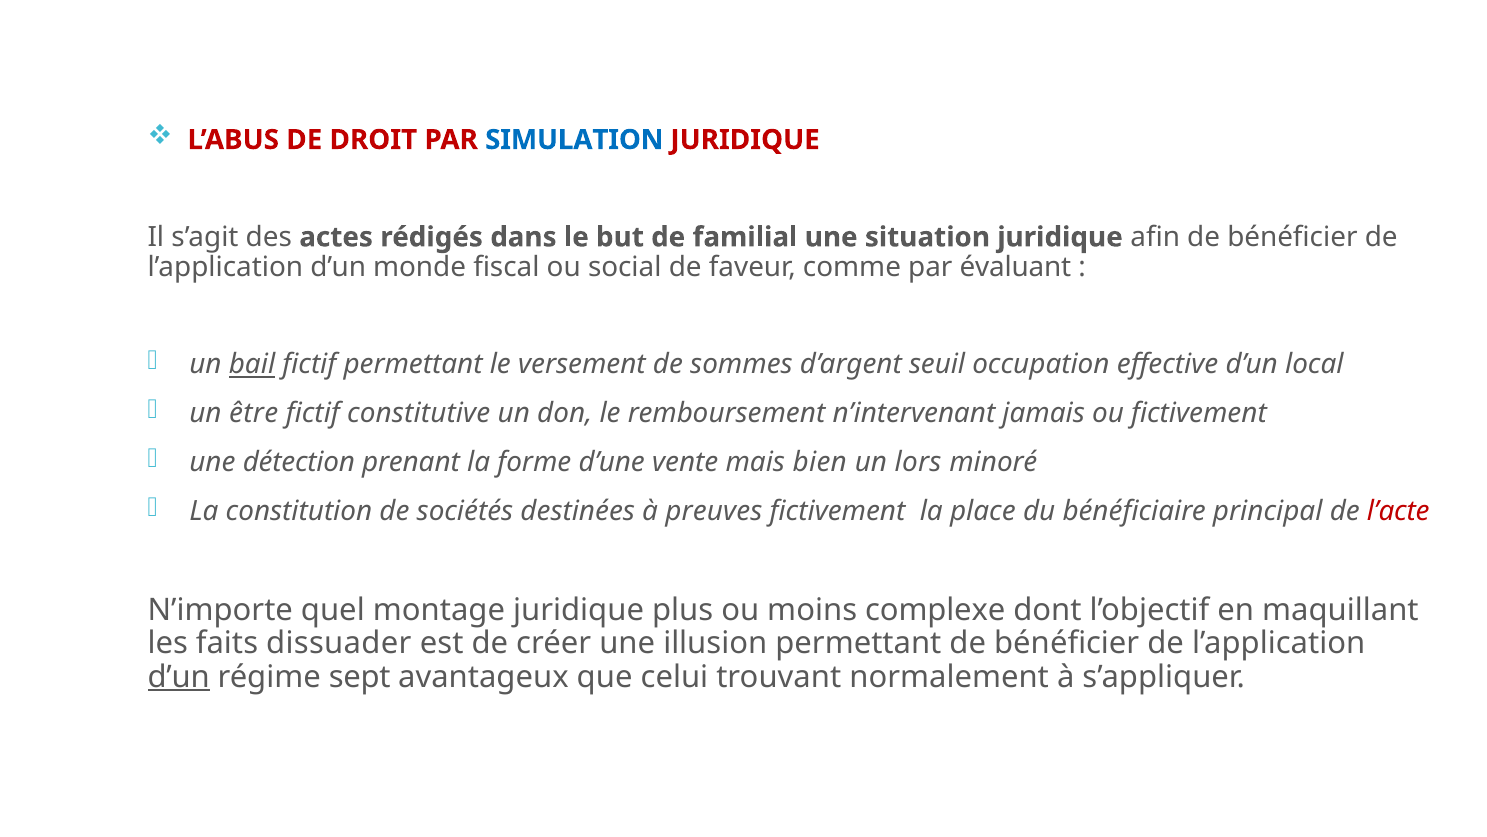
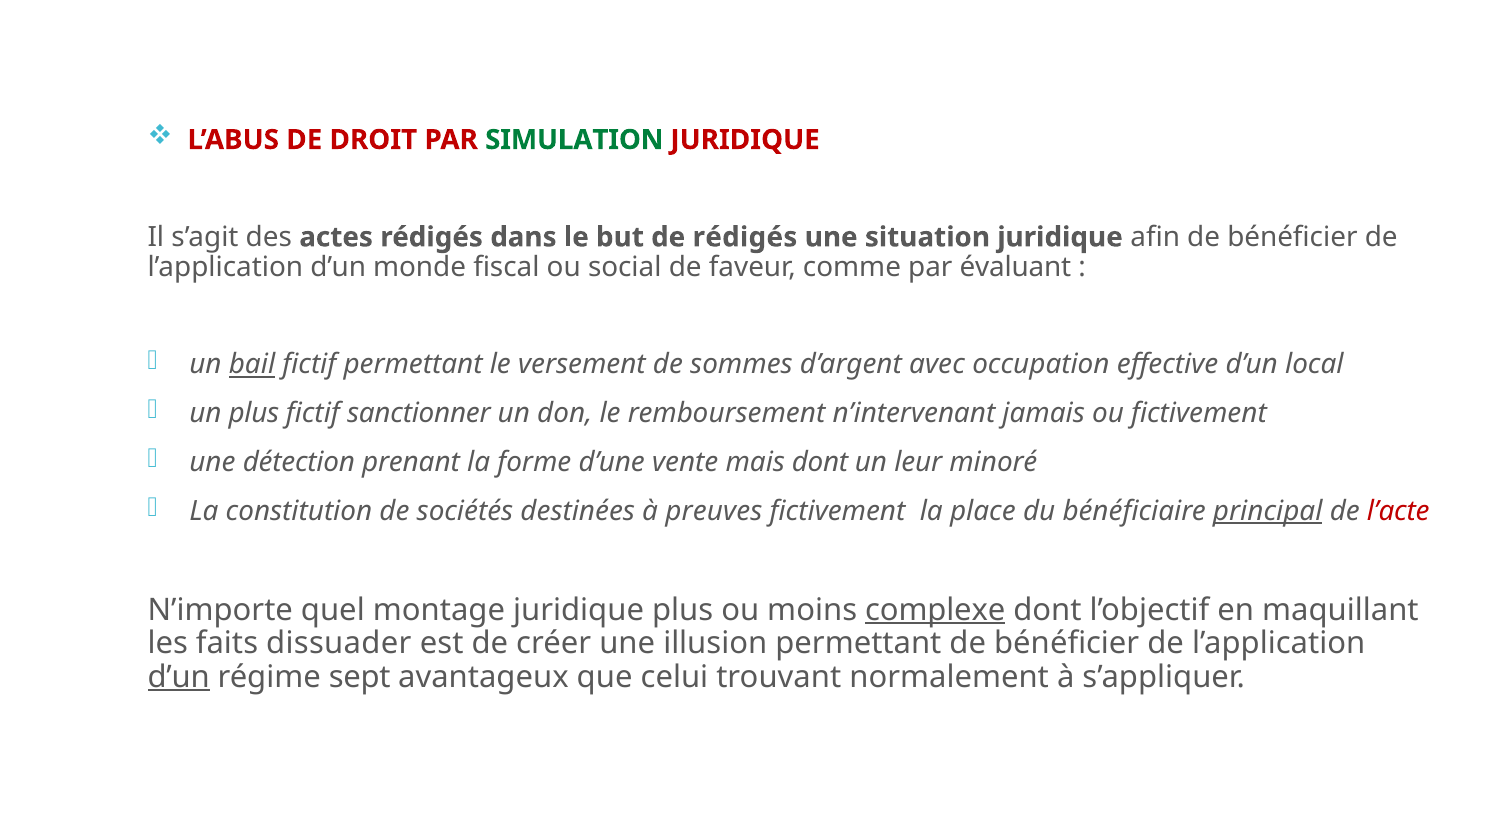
SIMULATION colour: blue -> green
de familial: familial -> rédigés
seuil: seuil -> avec
un être: être -> plus
constitutive: constitutive -> sanctionner
mais bien: bien -> dont
lors: lors -> leur
principal underline: none -> present
complexe underline: none -> present
